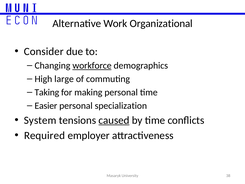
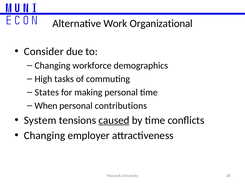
workforce underline: present -> none
large: large -> tasks
Taking: Taking -> States
Easier: Easier -> When
specialization: specialization -> contributions
Required at (44, 135): Required -> Changing
